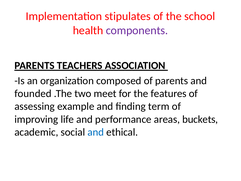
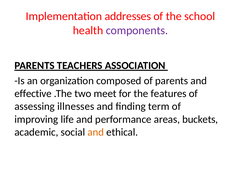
stipulates: stipulates -> addresses
founded: founded -> effective
example: example -> illnesses
and at (96, 132) colour: blue -> orange
